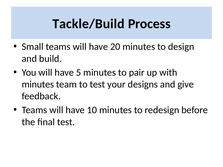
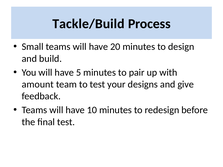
minutes at (38, 84): minutes -> amount
